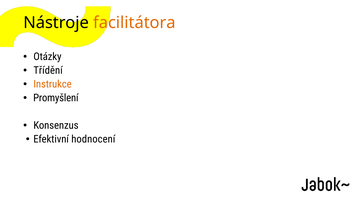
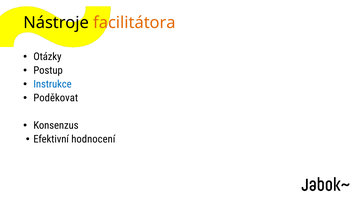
Třídění: Třídění -> Postup
Instrukce colour: orange -> blue
Promyšlení: Promyšlení -> Poděkovat
